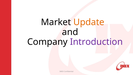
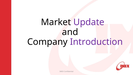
Update colour: orange -> purple
